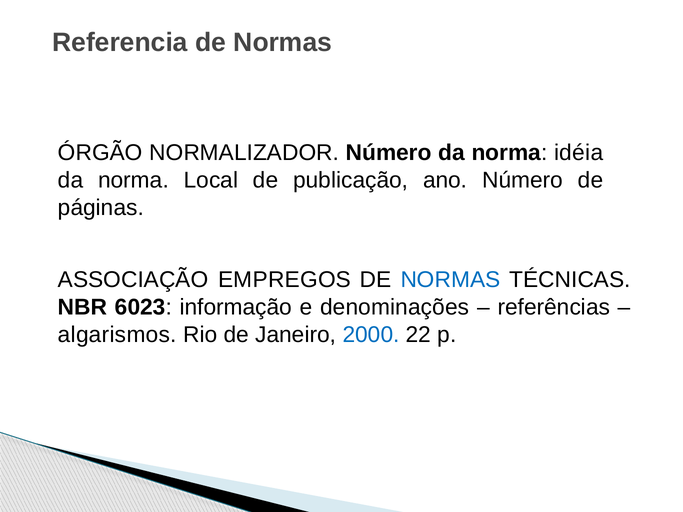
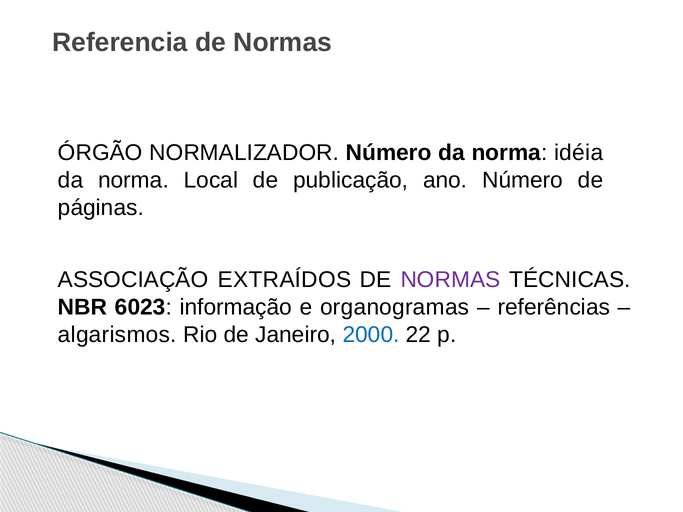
EMPREGOS: EMPREGOS -> EXTRAÍDOS
NORMAS at (450, 280) colour: blue -> purple
denominações: denominações -> organogramas
